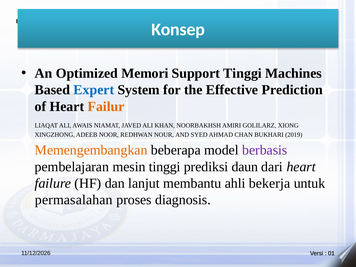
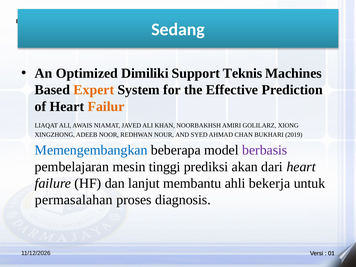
Konsep: Konsep -> Sedang
Memori: Memori -> Dimiliki
Support Tinggi: Tinggi -> Teknis
Expert colour: blue -> orange
Memengembangkan colour: orange -> blue
daun: daun -> akan
